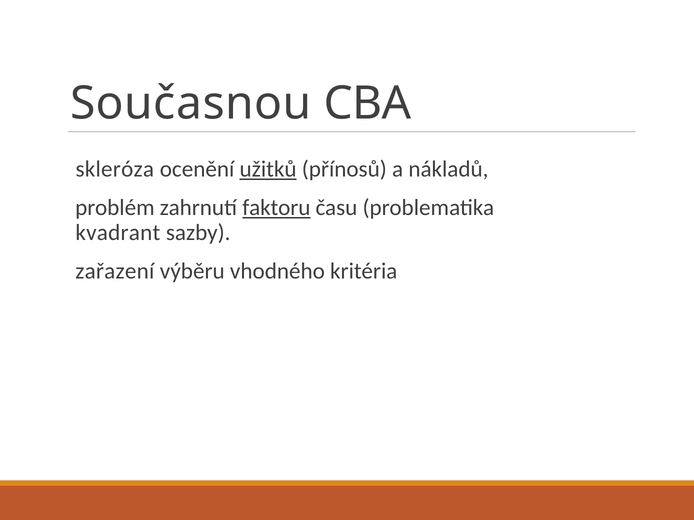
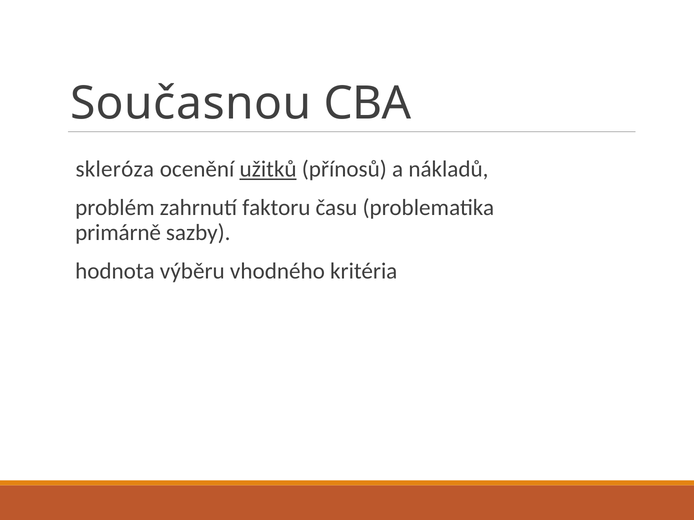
faktoru underline: present -> none
kvadrant: kvadrant -> primárně
zařazení: zařazení -> hodnota
